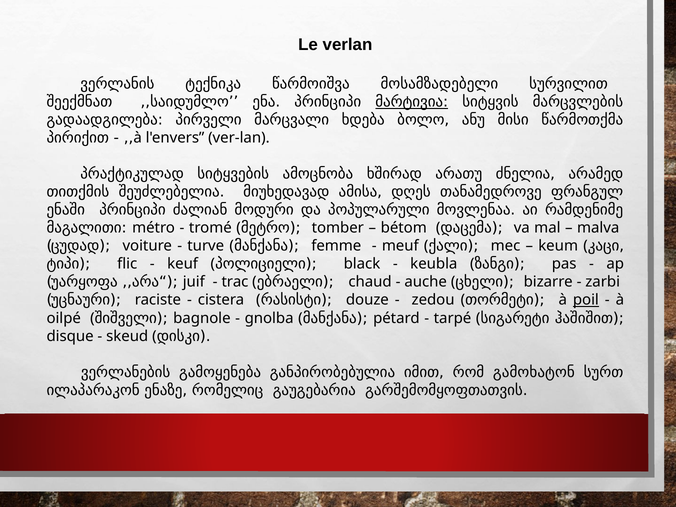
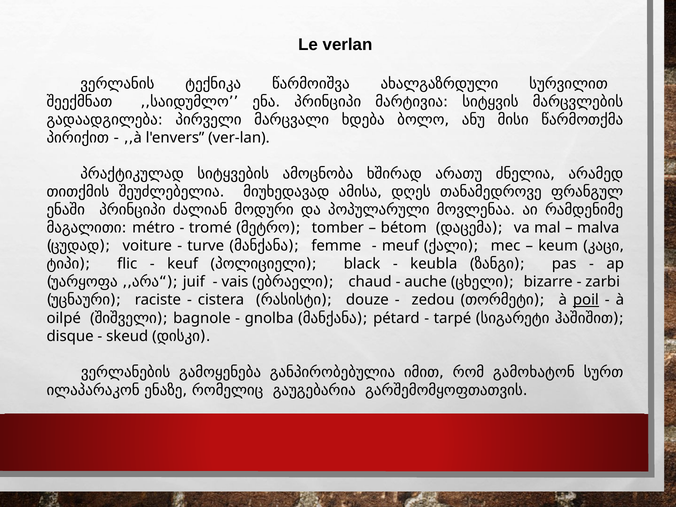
მოსამზადებელი: მოსამზადებელი -> ახალგაზრდული
მარტივია underline: present -> none
trac: trac -> vais
